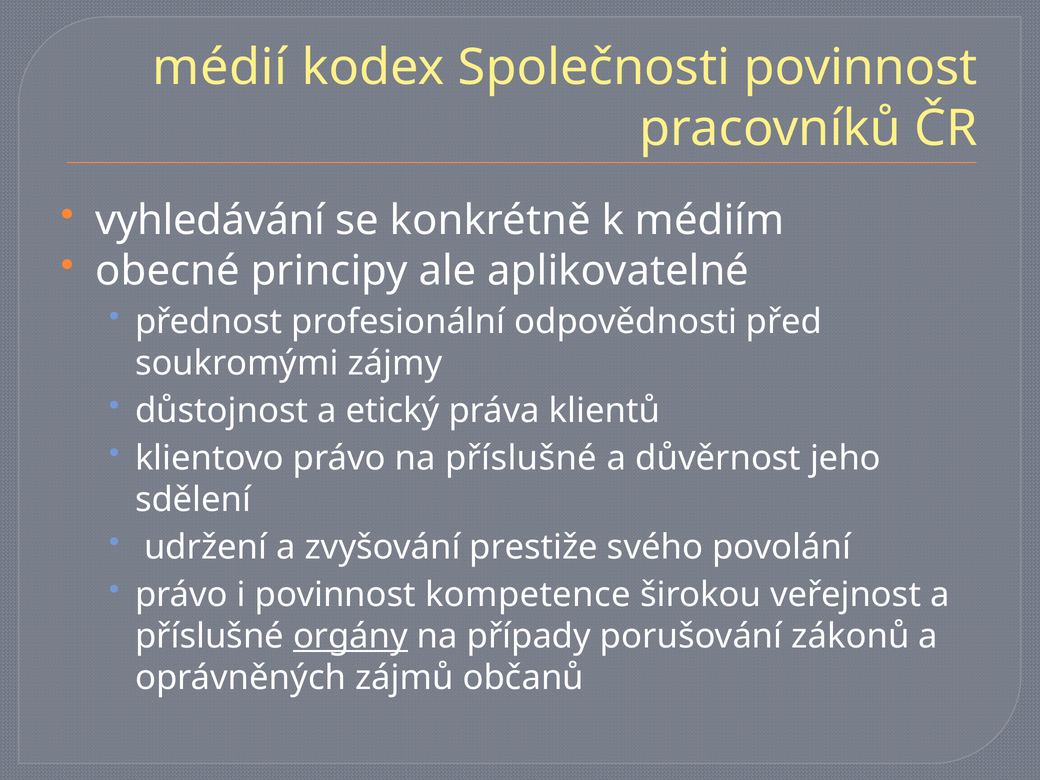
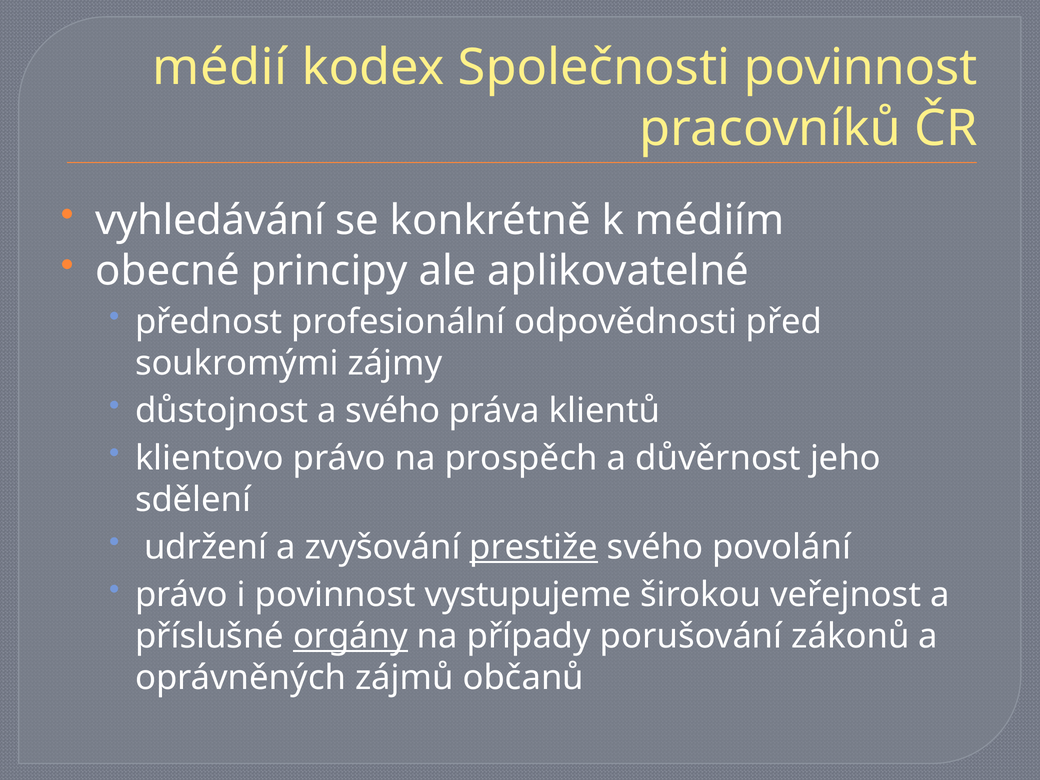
a etický: etický -> svého
na příslušné: příslušné -> prospěch
prestiže underline: none -> present
kompetence: kompetence -> vystupujeme
